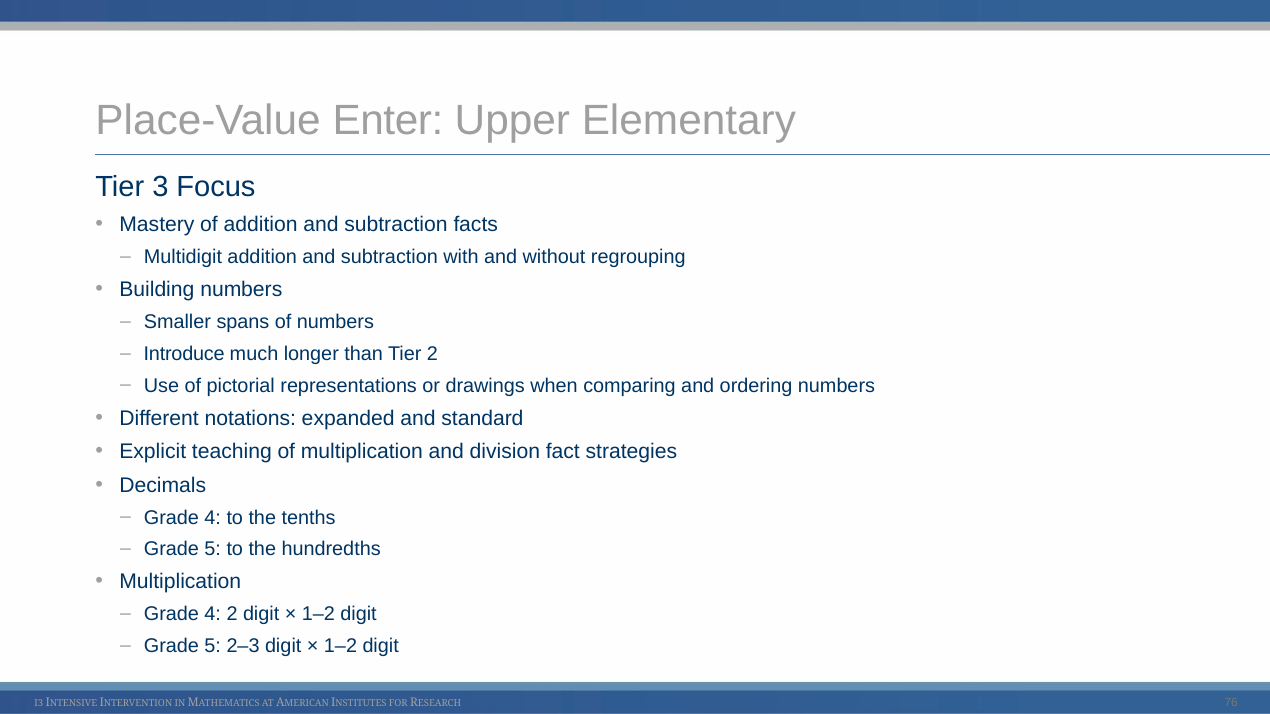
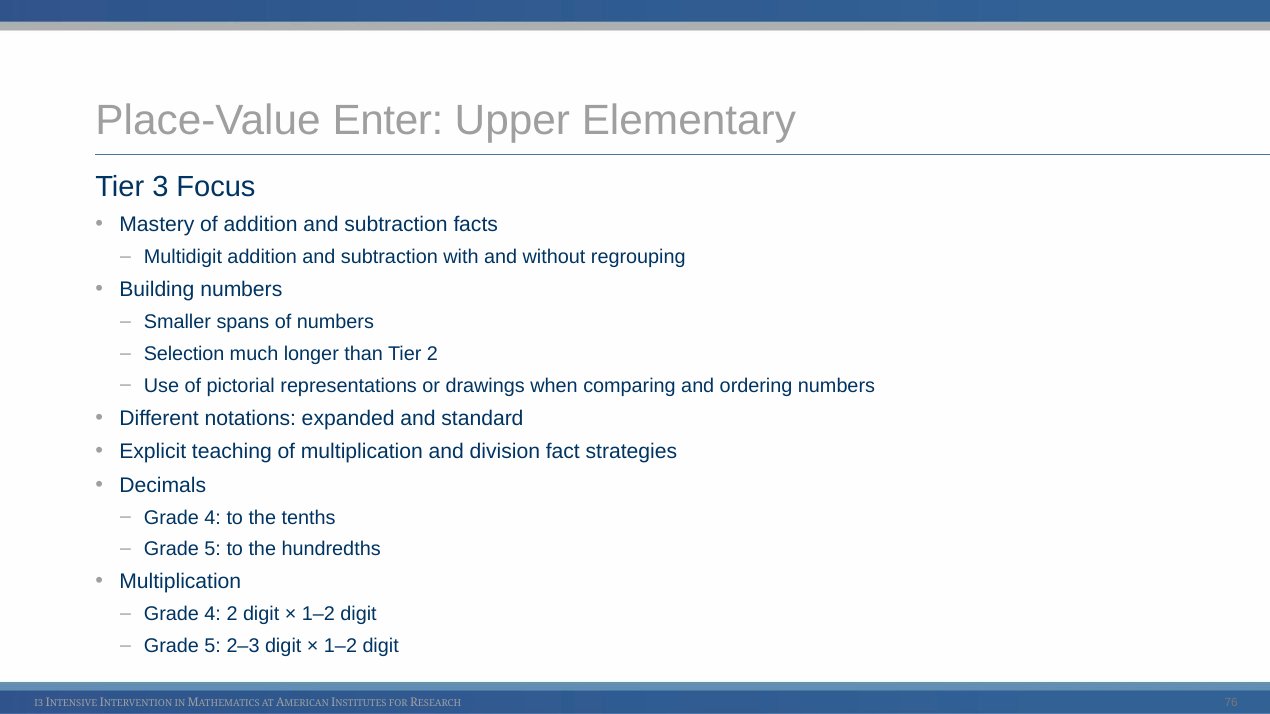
Introduce: Introduce -> Selection
